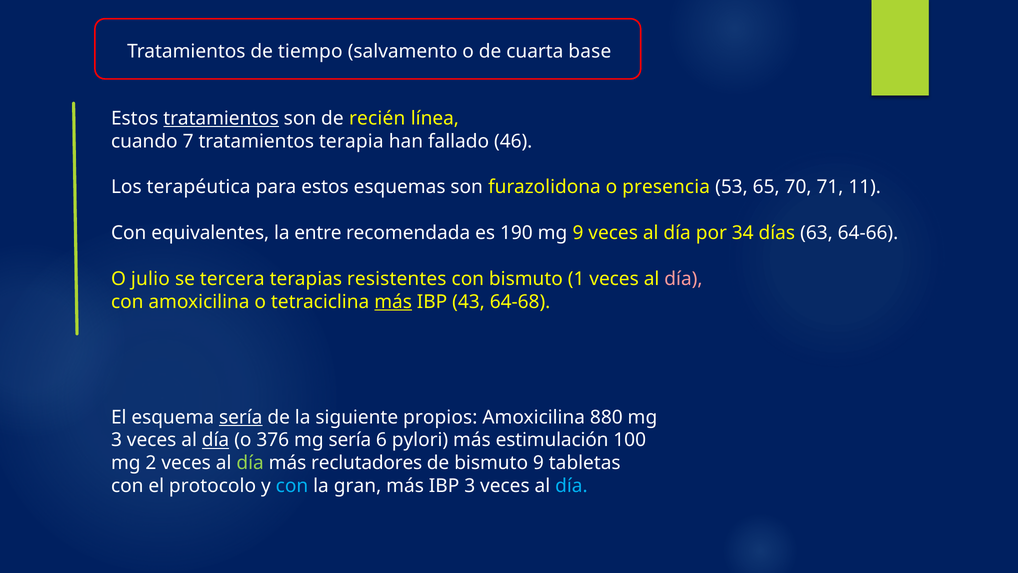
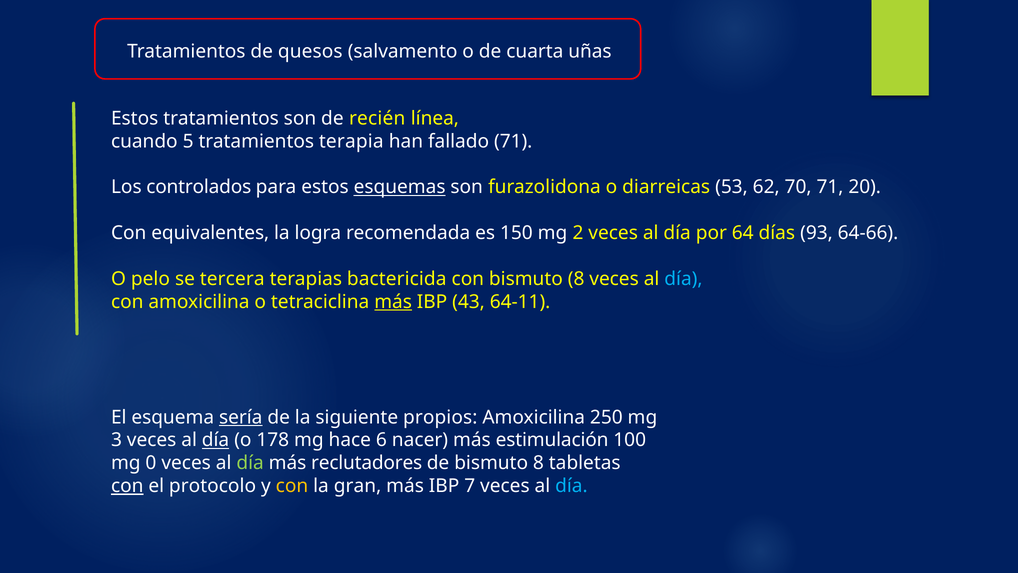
tiempo: tiempo -> quesos
base: base -> uñas
tratamientos at (221, 118) underline: present -> none
7: 7 -> 5
fallado 46: 46 -> 71
terapéutica: terapéutica -> controlados
esquemas underline: none -> present
presencia: presencia -> diarreicas
65: 65 -> 62
11: 11 -> 20
entre: entre -> logra
190: 190 -> 150
mg 9: 9 -> 2
34: 34 -> 64
63: 63 -> 93
julio: julio -> pelo
resistentes: resistentes -> bactericida
con bismuto 1: 1 -> 8
día at (683, 279) colour: pink -> light blue
64-68: 64-68 -> 64-11
880: 880 -> 250
376: 376 -> 178
mg sería: sería -> hace
pylori: pylori -> nacer
2: 2 -> 0
de bismuto 9: 9 -> 8
con at (127, 486) underline: none -> present
con at (292, 486) colour: light blue -> yellow
IBP 3: 3 -> 7
